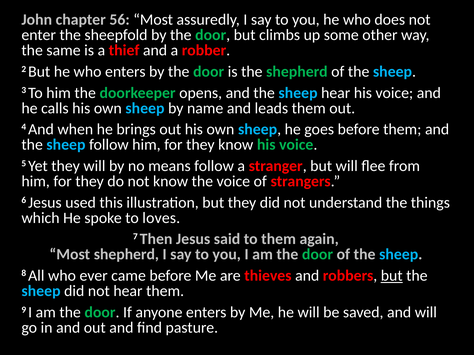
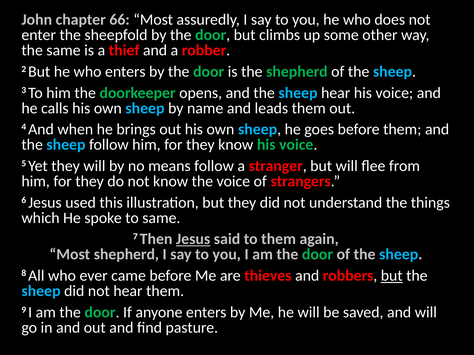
56: 56 -> 66
to loves: loves -> same
Jesus at (193, 239) underline: none -> present
